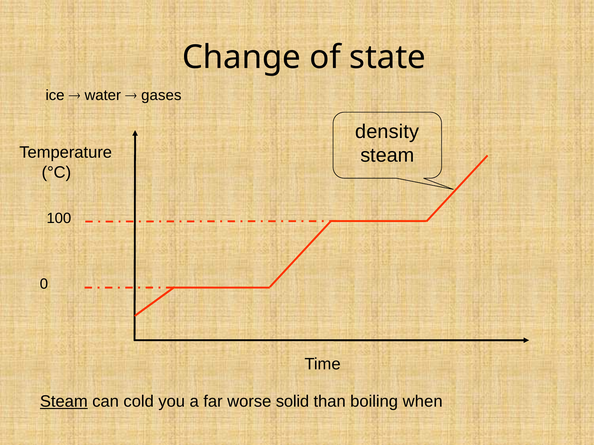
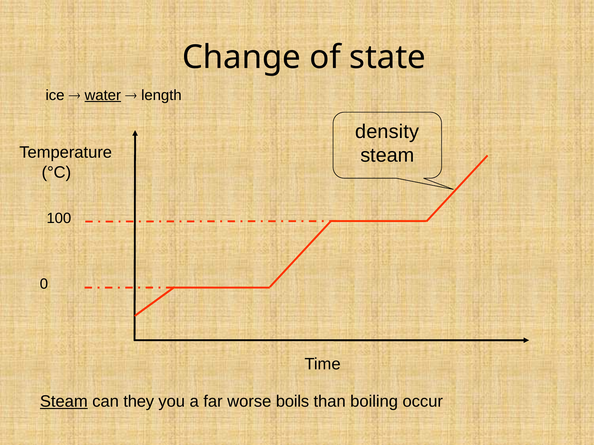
water underline: none -> present
gases: gases -> length
cold: cold -> they
solid: solid -> boils
when: when -> occur
